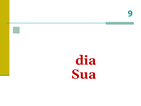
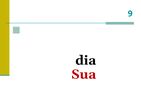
dia colour: red -> black
